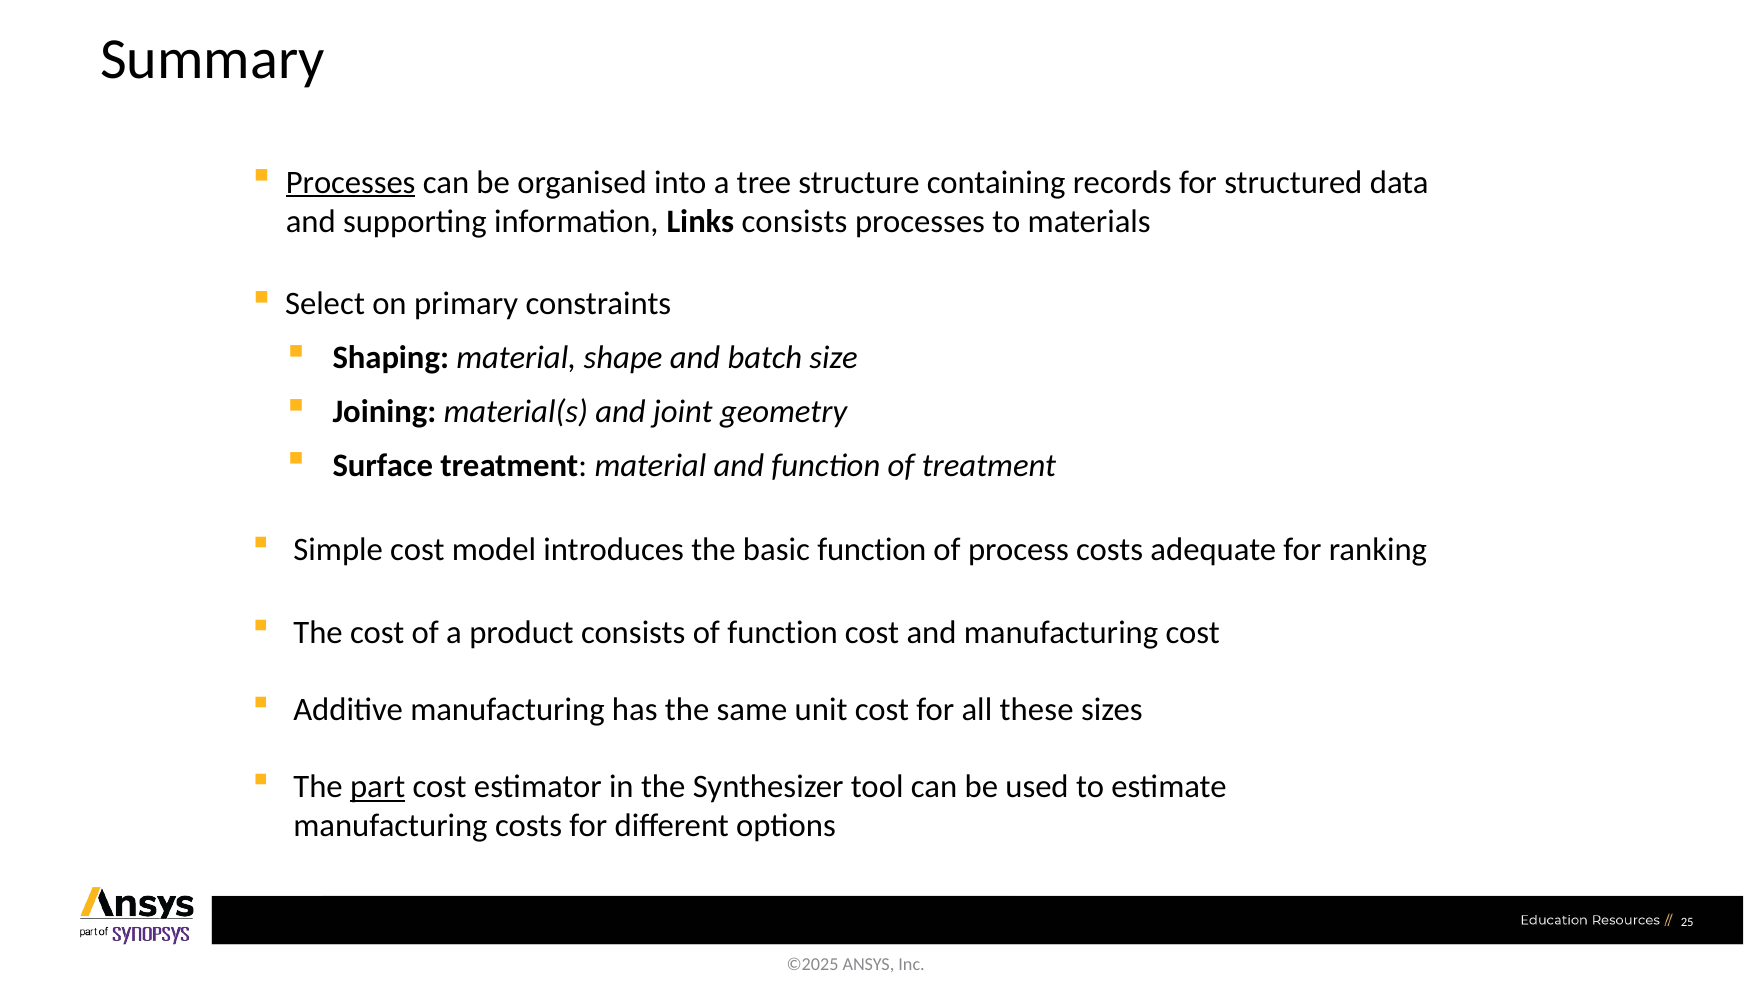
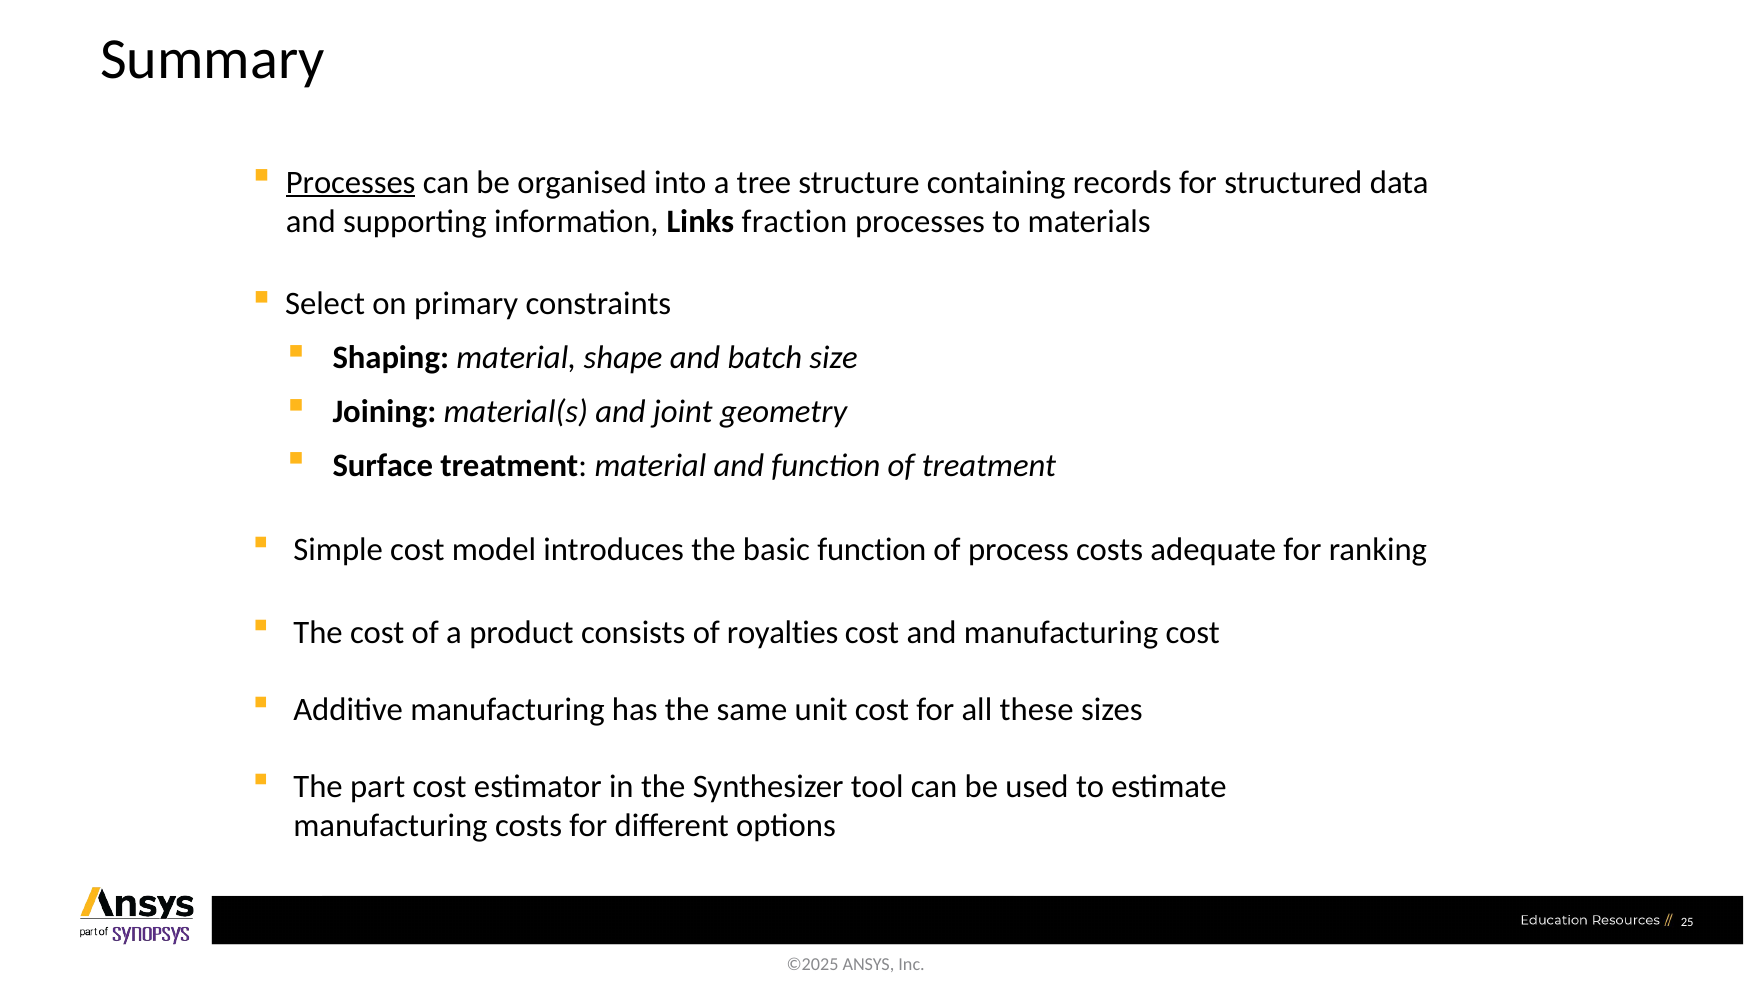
Links consists: consists -> fraction
of function: function -> royalties
part underline: present -> none
